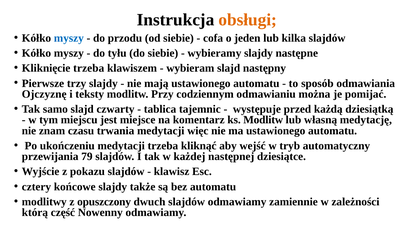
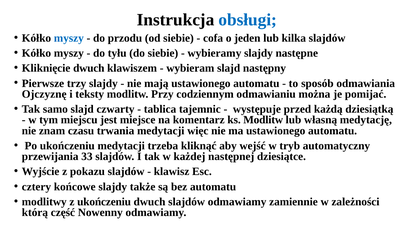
obsługi colour: orange -> blue
Kliknięcie trzeba: trzeba -> dwuch
79: 79 -> 33
z opuszczony: opuszczony -> ukończeniu
